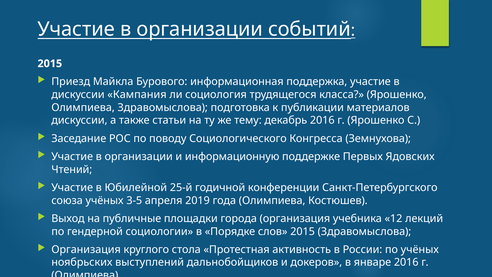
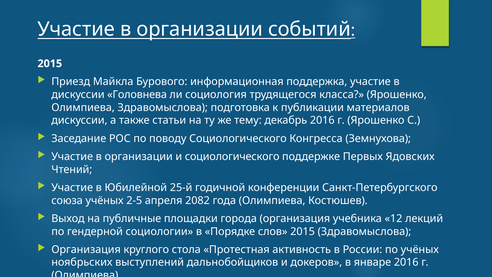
Кампания: Кампания -> Головнева
и информационную: информационную -> социологического
3-5: 3-5 -> 2-5
2019: 2019 -> 2082
